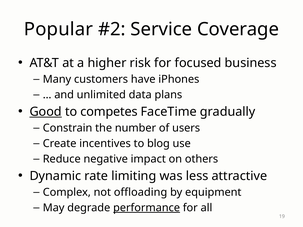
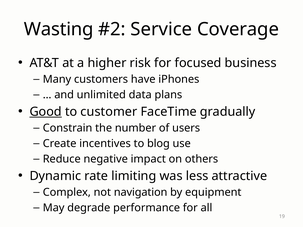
Popular: Popular -> Wasting
competes: competes -> customer
offloading: offloading -> navigation
performance underline: present -> none
